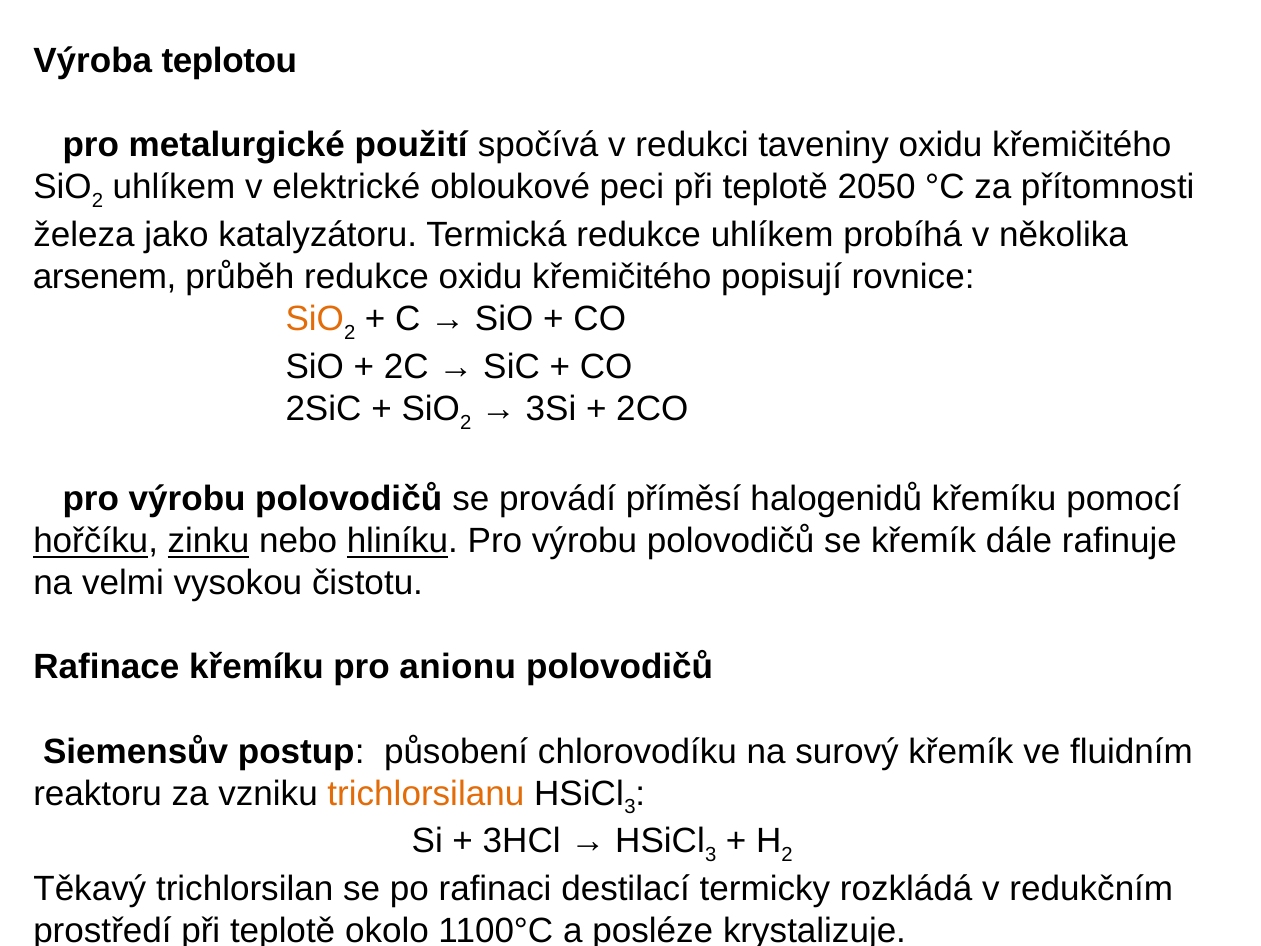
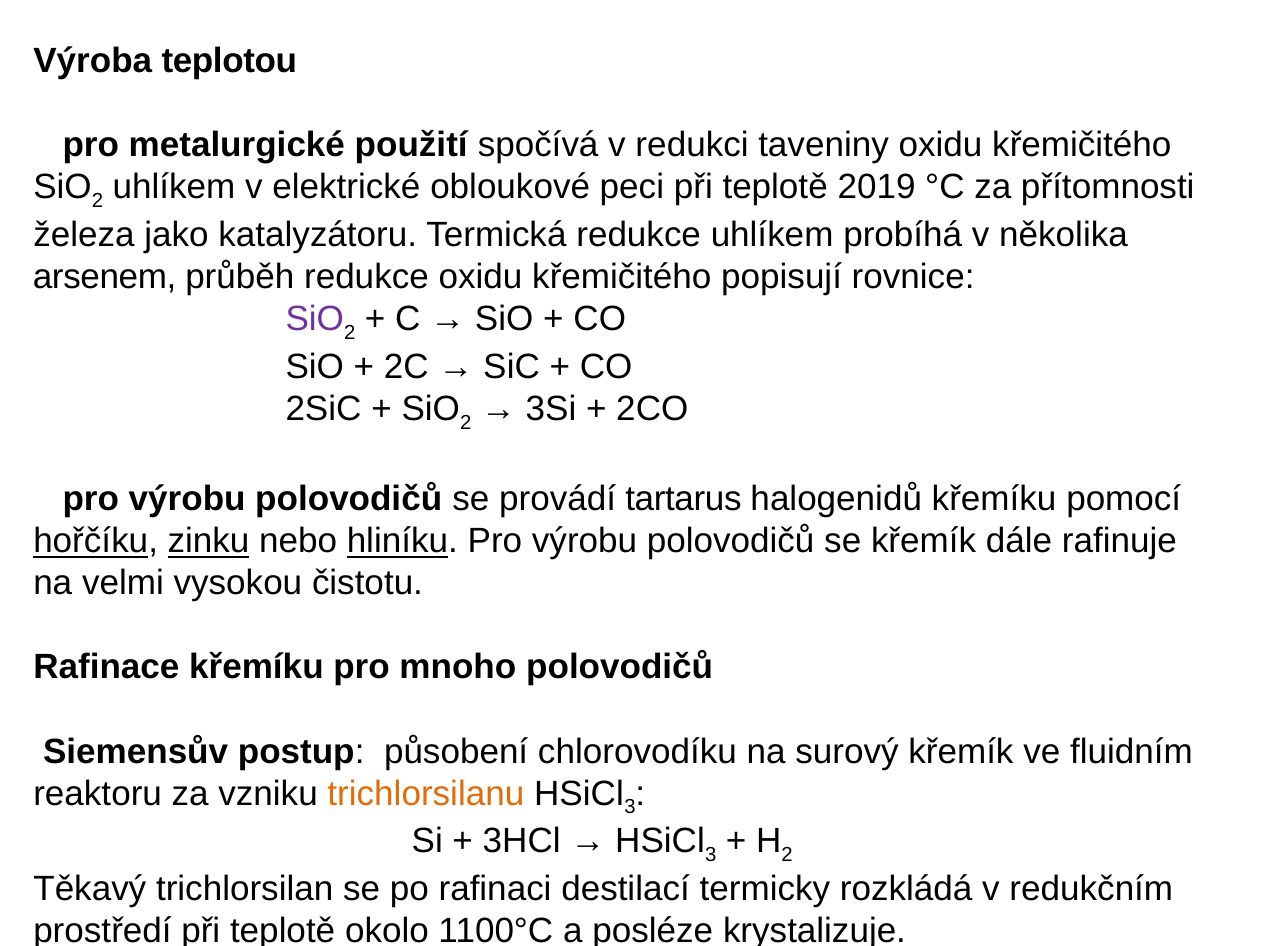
2050: 2050 -> 2019
SiO at (315, 319) colour: orange -> purple
příměsí: příměsí -> tartarus
anionu: anionu -> mnoho
